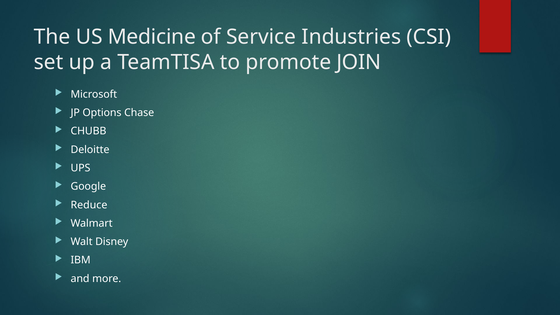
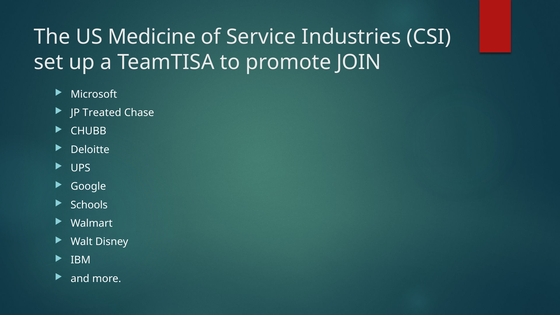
Options: Options -> Treated
Reduce: Reduce -> Schools
